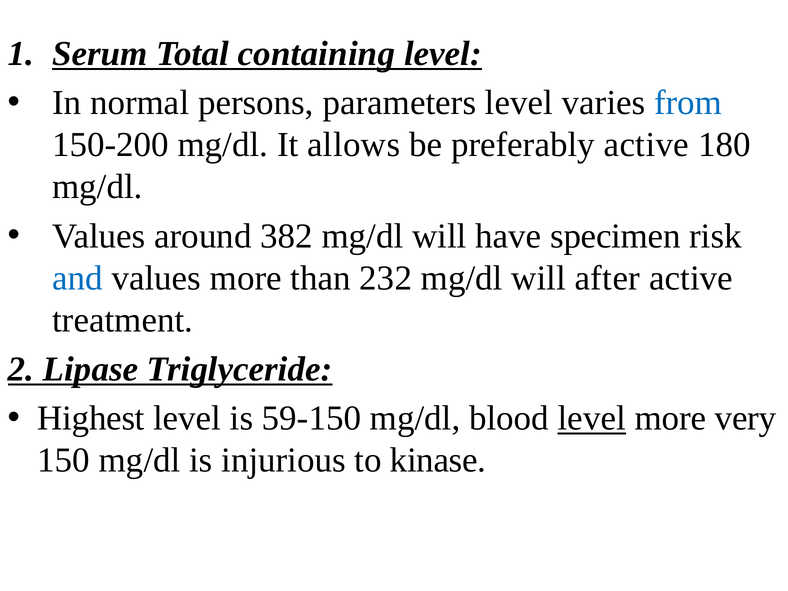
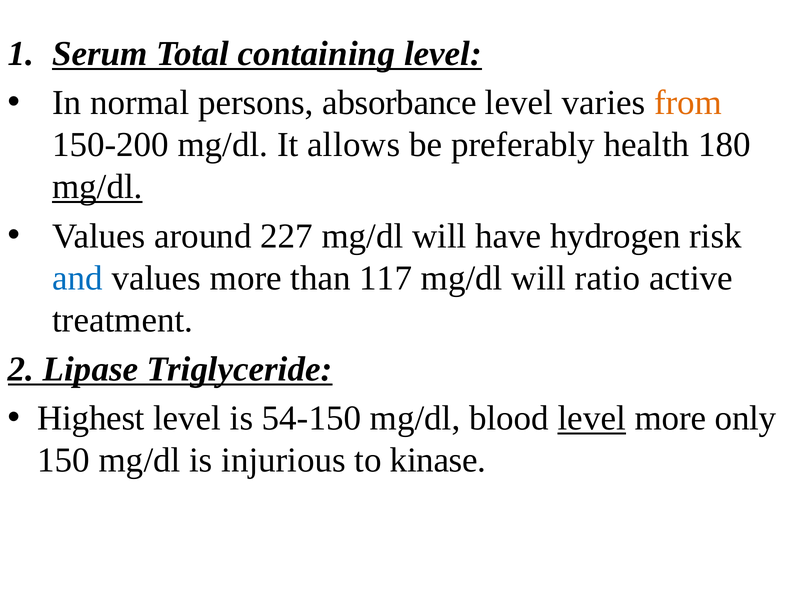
parameters: parameters -> absorbance
from colour: blue -> orange
preferably active: active -> health
mg/dl at (97, 187) underline: none -> present
382: 382 -> 227
specimen: specimen -> hydrogen
232: 232 -> 117
after: after -> ratio
59-150: 59-150 -> 54-150
very: very -> only
